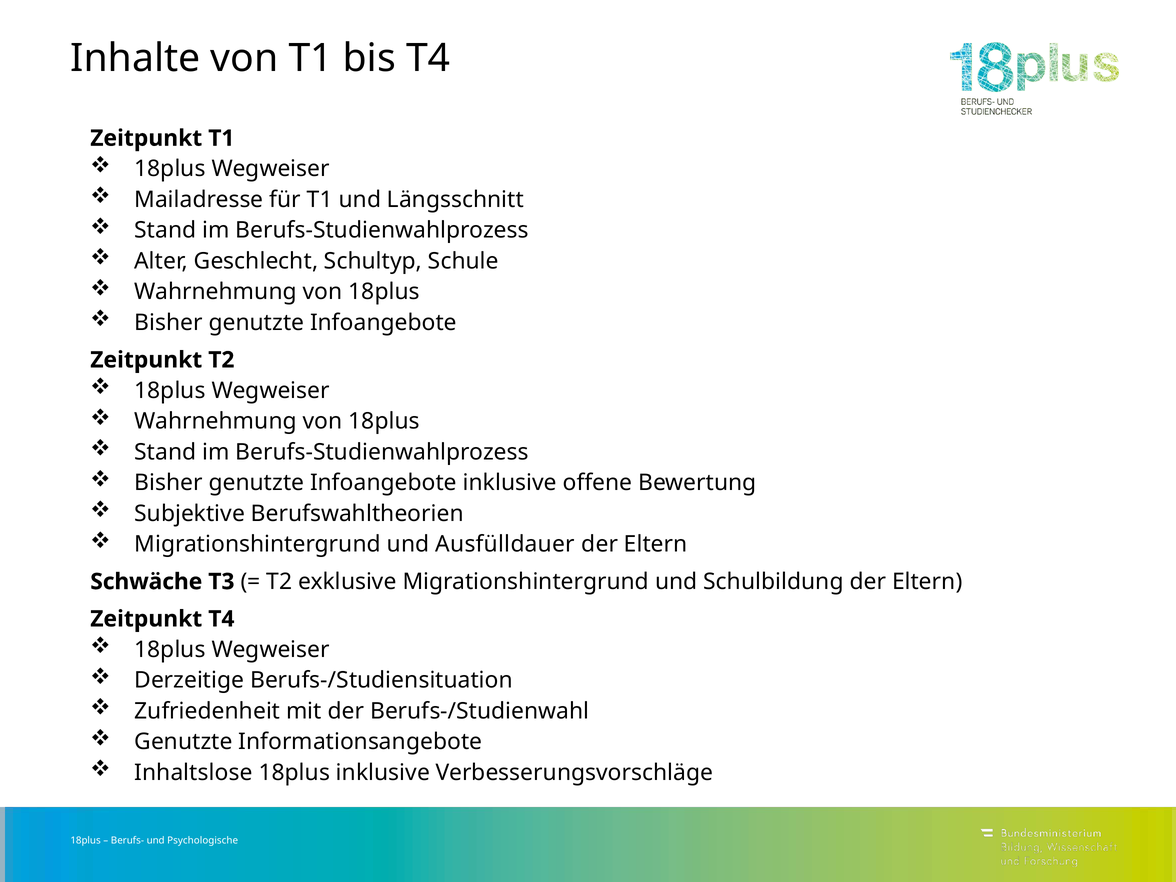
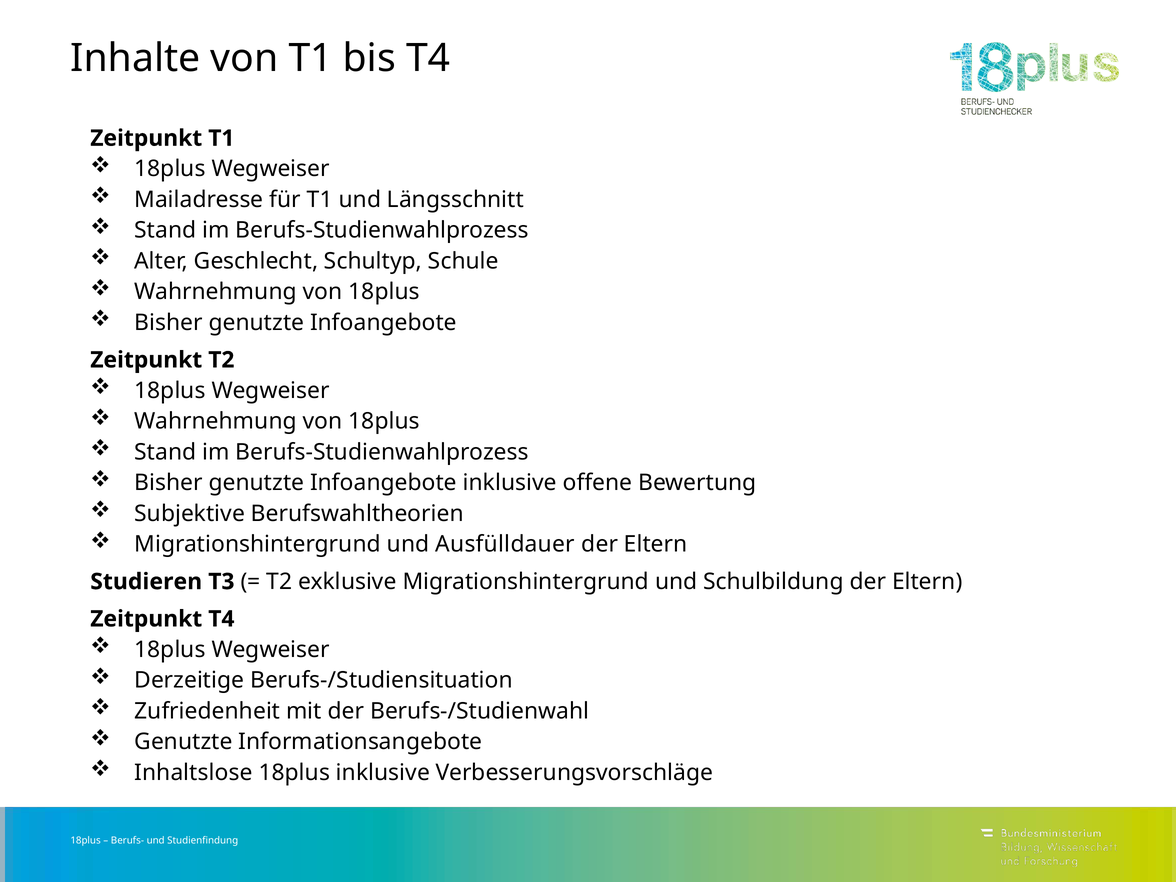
Schwäche: Schwäche -> Studieren
Psychologische: Psychologische -> Studienfindung
